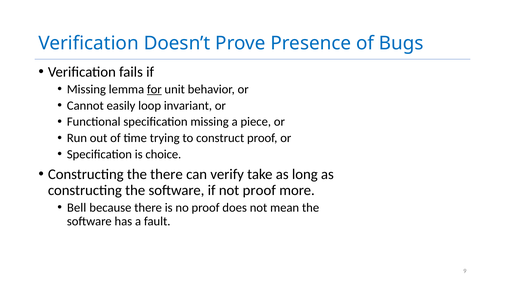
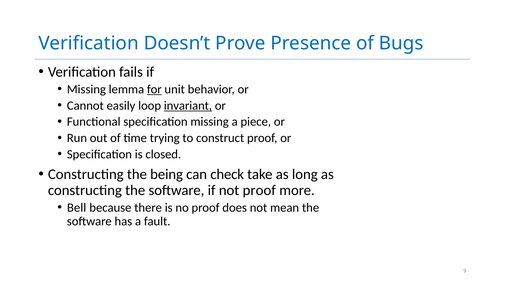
invariant underline: none -> present
choice: choice -> closed
the there: there -> being
verify: verify -> check
